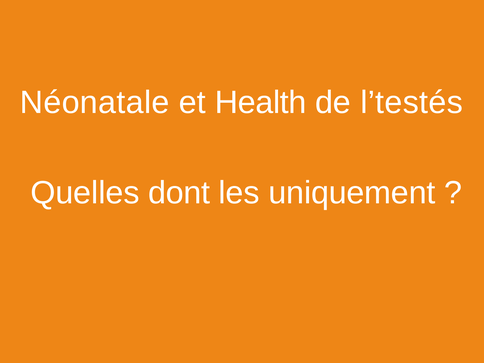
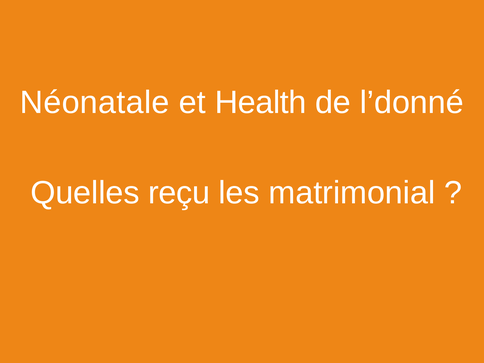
l’testés: l’testés -> l’donné
dont: dont -> reçu
uniquement: uniquement -> matrimonial
